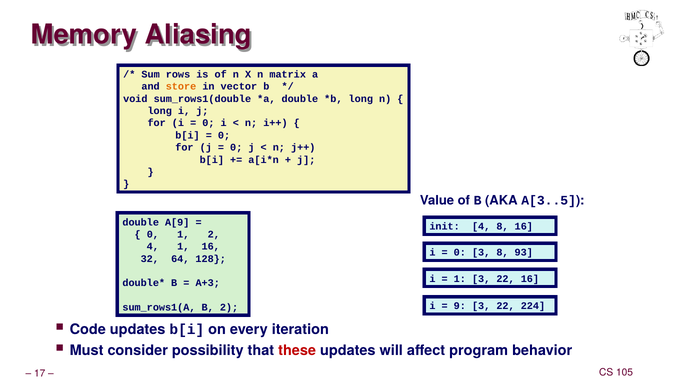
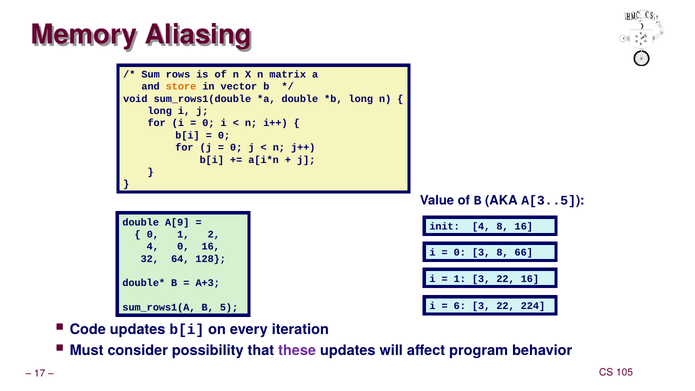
4 1: 1 -> 0
93: 93 -> 66
9: 9 -> 6
B 2: 2 -> 5
these colour: red -> purple
